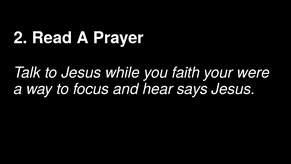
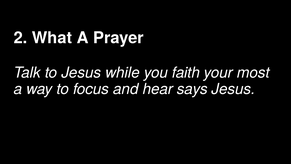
Read: Read -> What
were: were -> most
